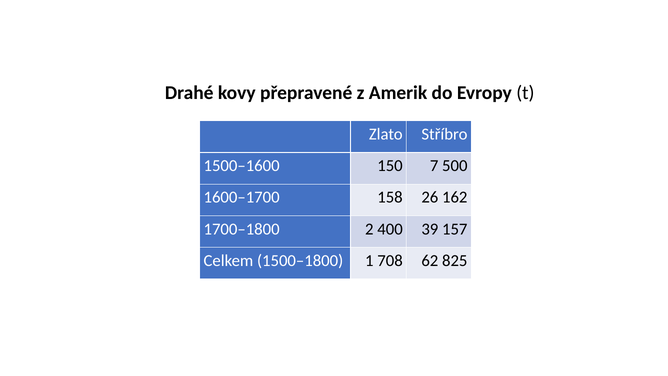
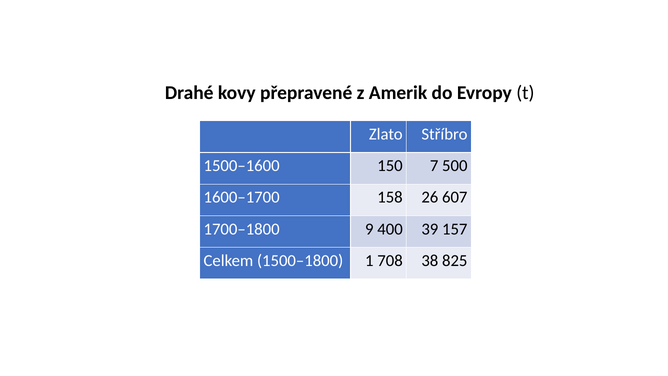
162: 162 -> 607
2: 2 -> 9
62: 62 -> 38
